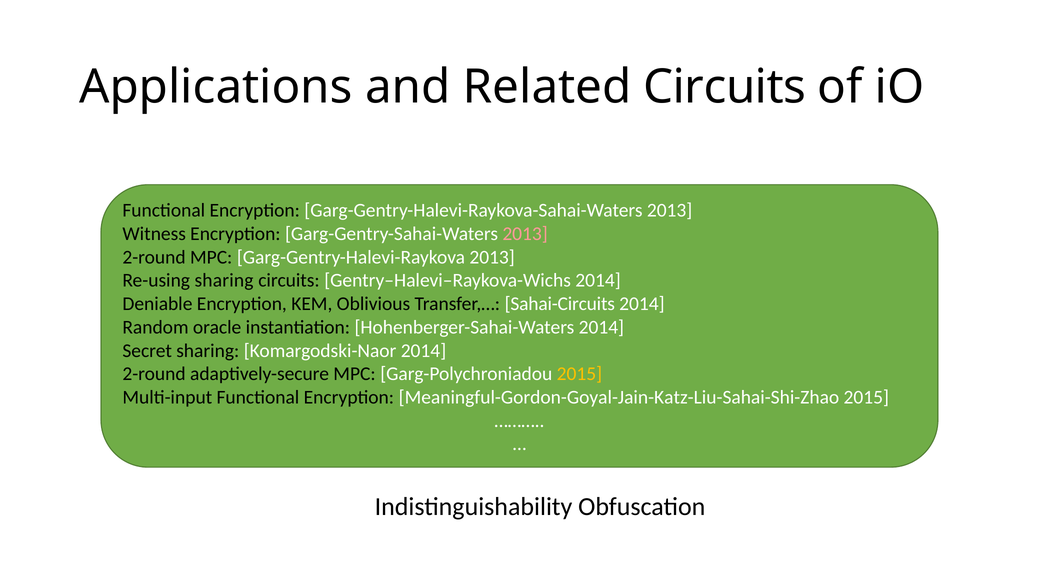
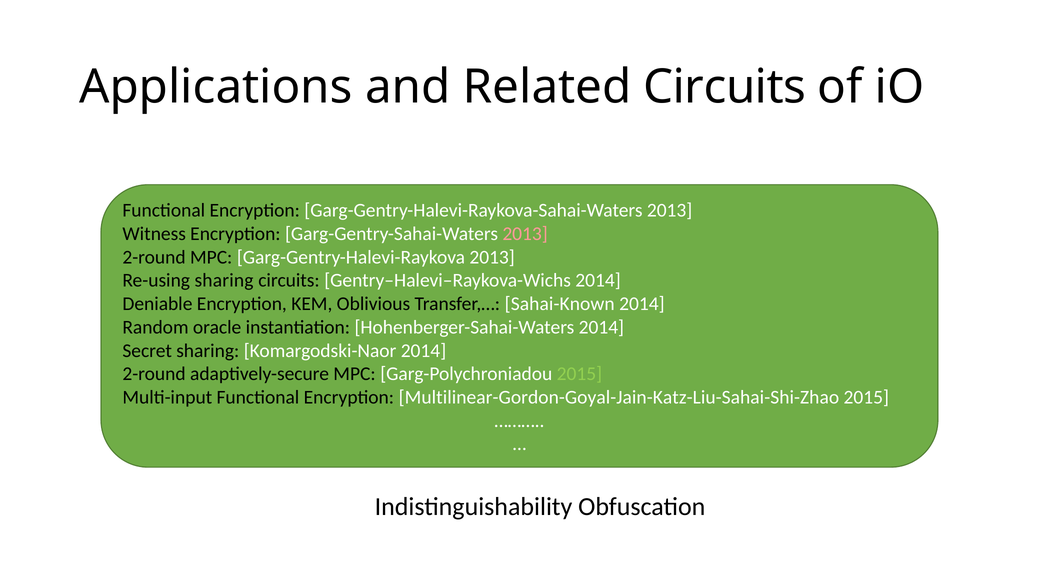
Sahai-Circuits: Sahai-Circuits -> Sahai-Known
2015 at (579, 374) colour: yellow -> light green
Meaningful-Gordon-Goyal-Jain-Katz-Liu-Sahai-Shi-Zhao: Meaningful-Gordon-Goyal-Jain-Katz-Liu-Sahai-Shi-Zhao -> Multilinear-Gordon-Goyal-Jain-Katz-Liu-Sahai-Shi-Zhao
